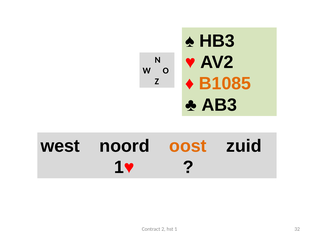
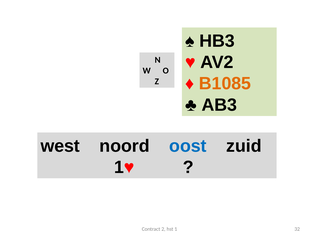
oost colour: orange -> blue
